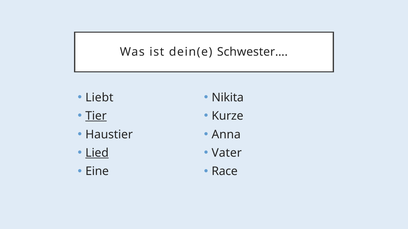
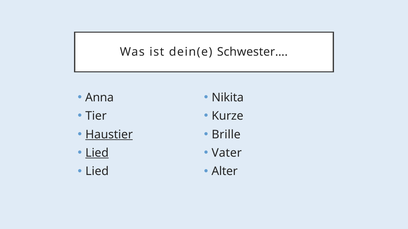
Liebt: Liebt -> Anna
Tier underline: present -> none
Haustier underline: none -> present
Anna: Anna -> Brille
Eine at (97, 172): Eine -> Lied
Race: Race -> Alter
